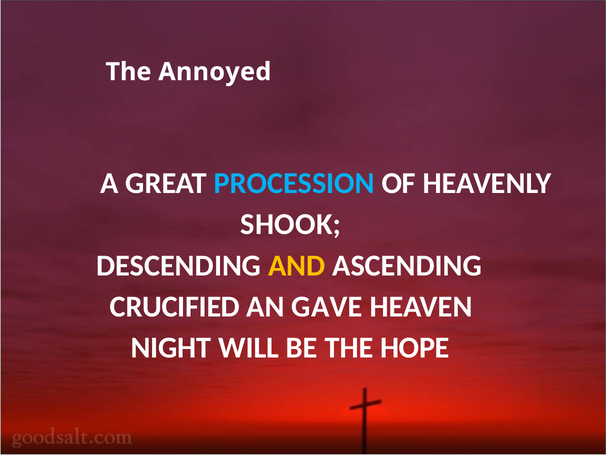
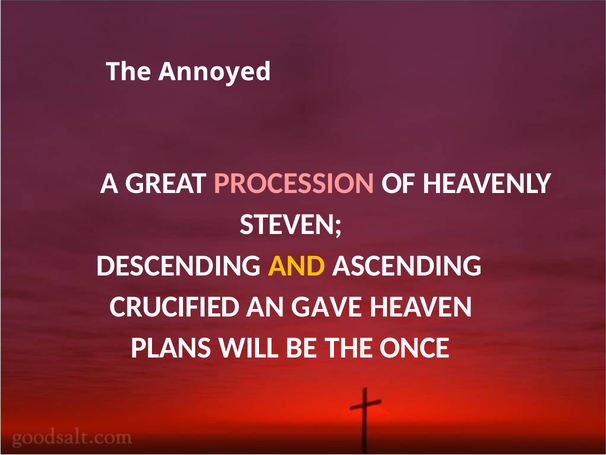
PROCESSION colour: light blue -> pink
SHOOK: SHOOK -> STEVEN
NIGHT: NIGHT -> PLANS
HOPE: HOPE -> ONCE
